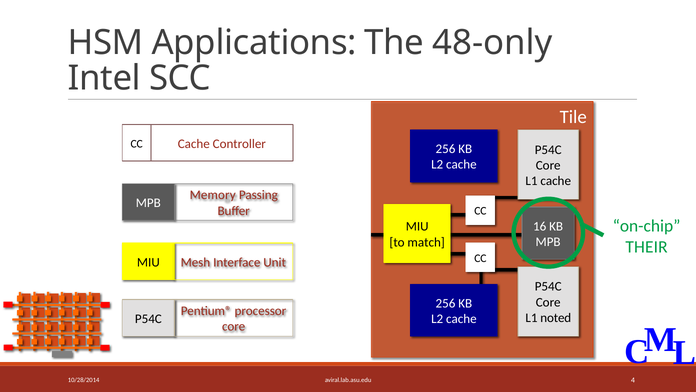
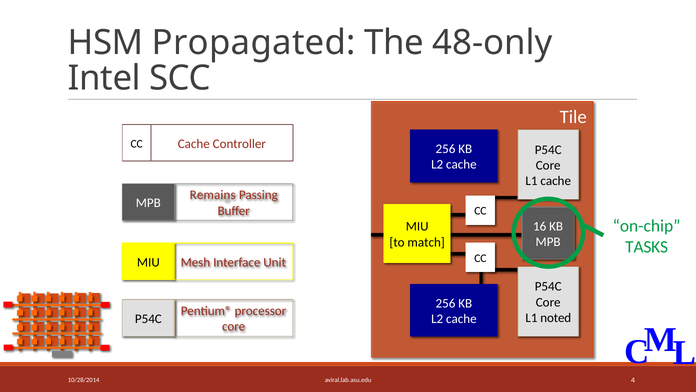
Applications: Applications -> Propagated
Memory: Memory -> Remains
THEIR: THEIR -> TASKS
